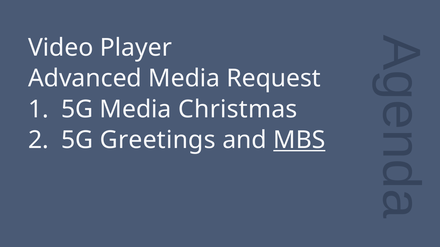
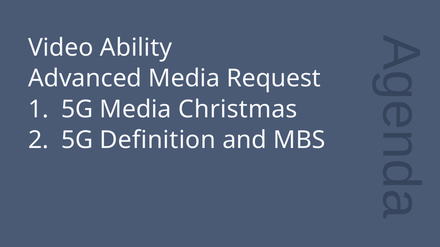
Player: Player -> Ability
Greetings: Greetings -> Definition
MBS underline: present -> none
